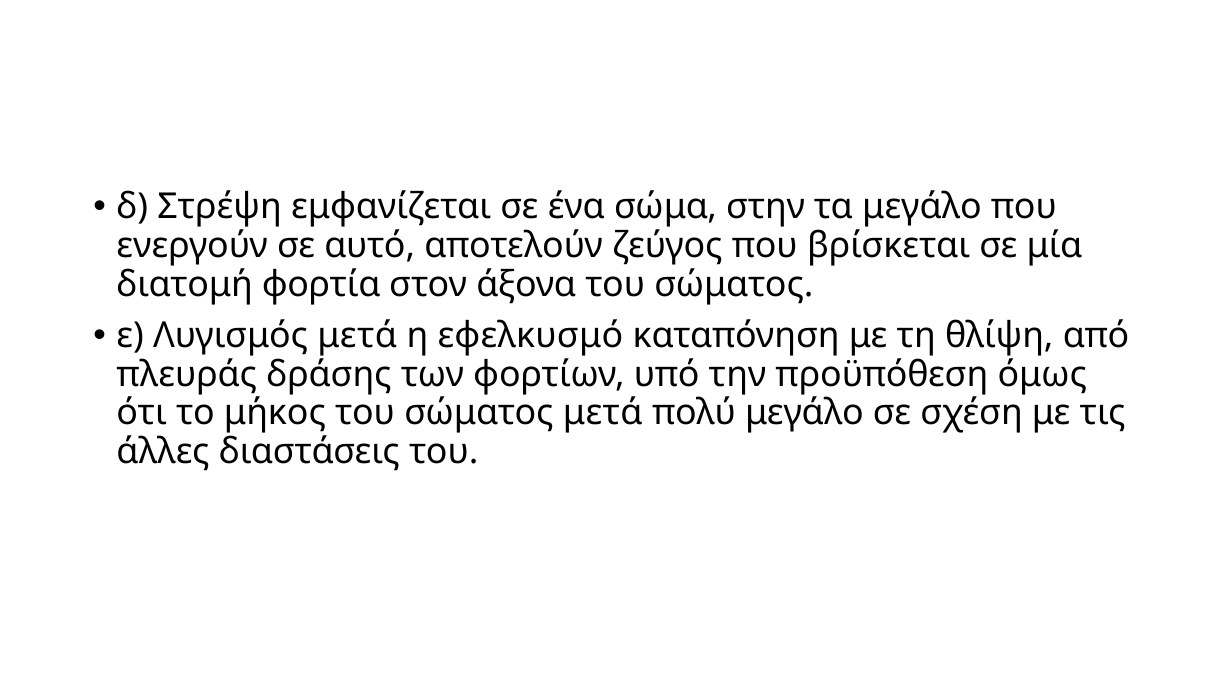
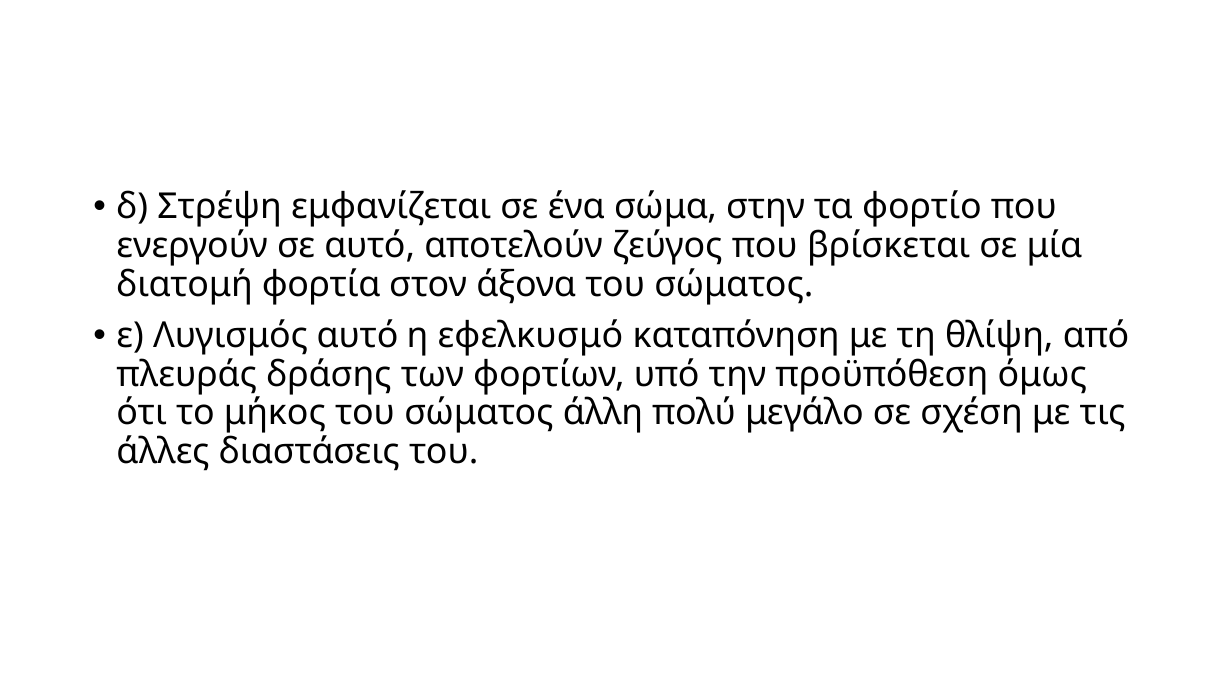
τα μεγάλο: μεγάλο -> φορτίο
Λυγισμός μετά: μετά -> αυτό
σώματος μετά: μετά -> άλλη
